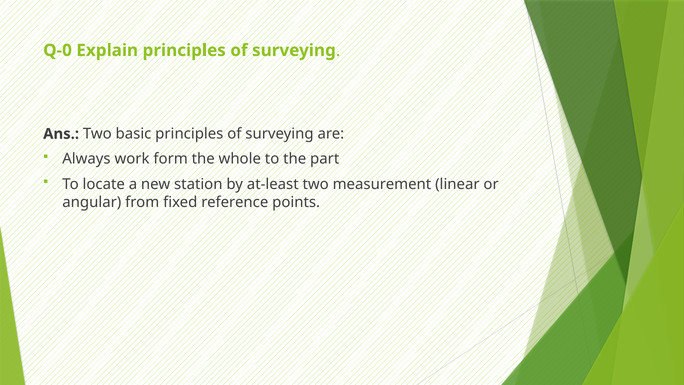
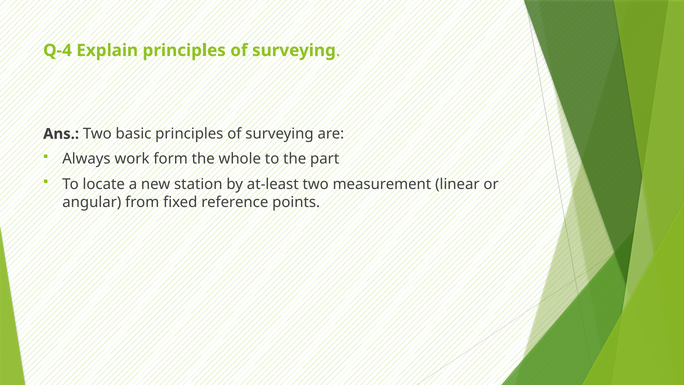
Q-0: Q-0 -> Q-4
